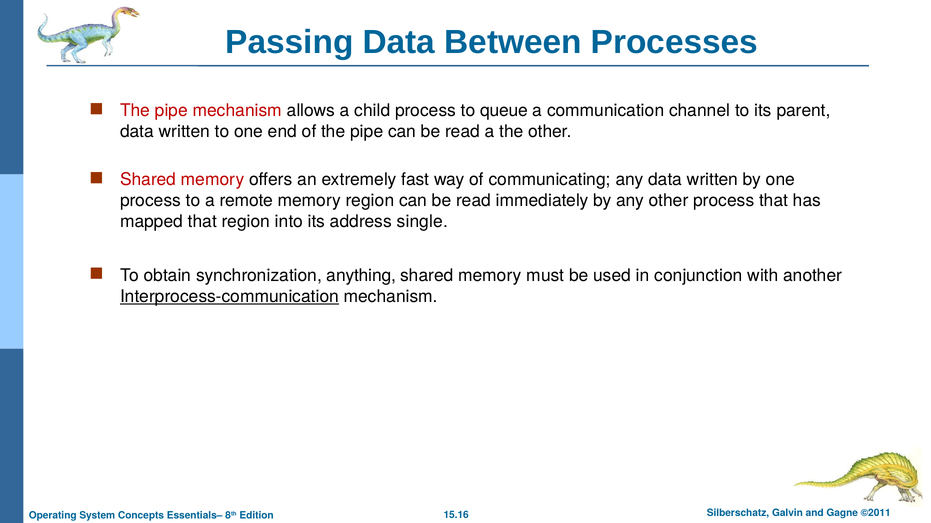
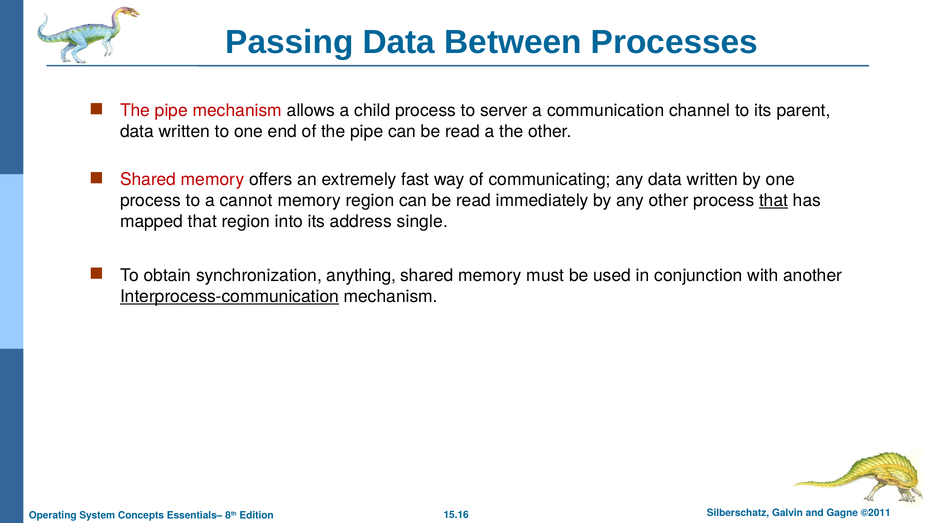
queue: queue -> server
remote: remote -> cannot
that at (774, 201) underline: none -> present
